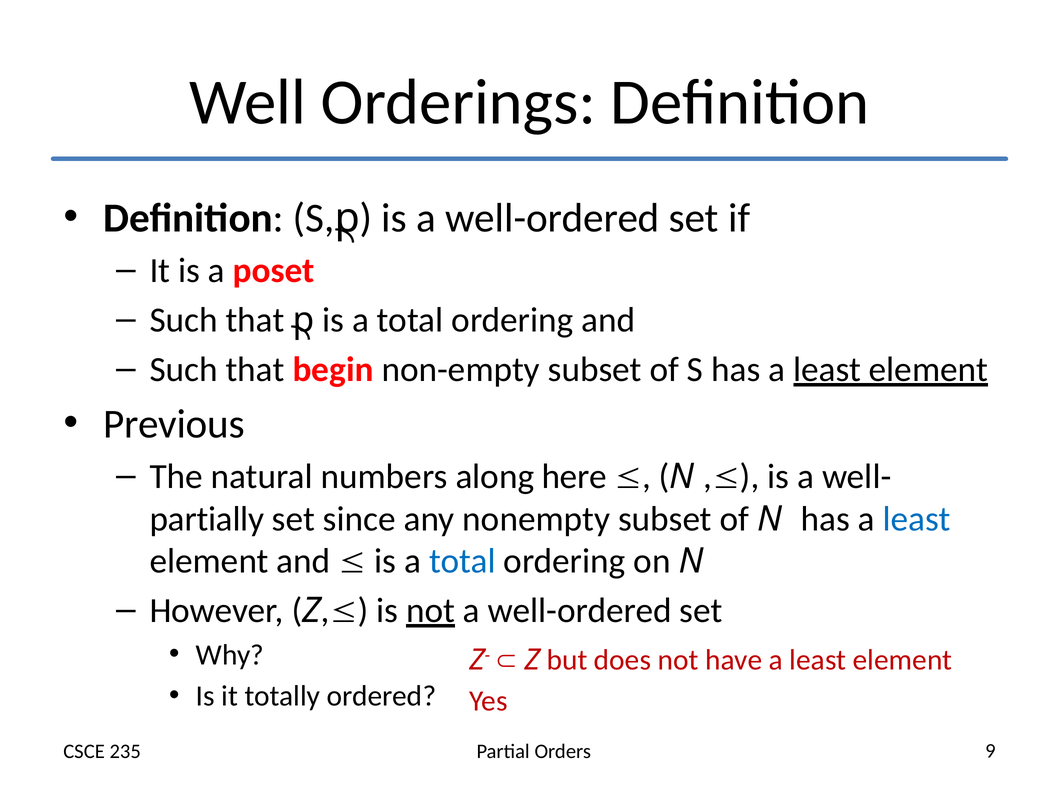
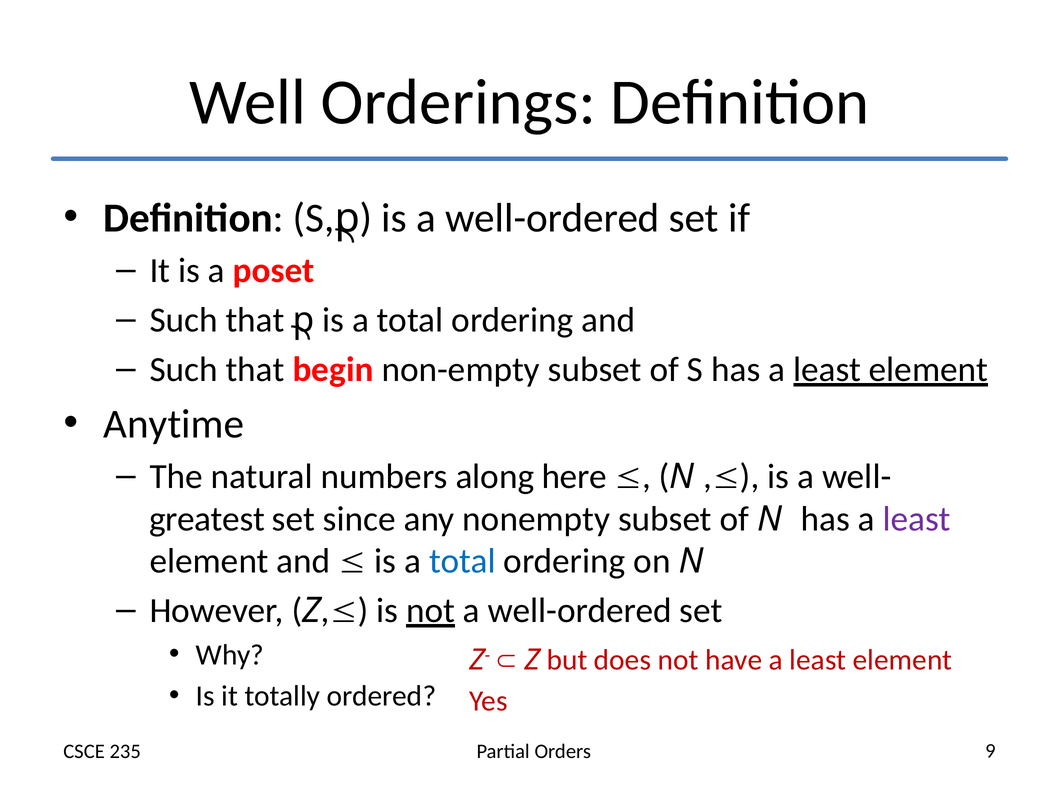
Previous: Previous -> Anytime
partially: partially -> greatest
least at (917, 519) colour: blue -> purple
